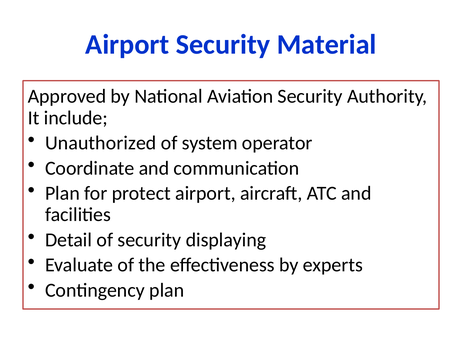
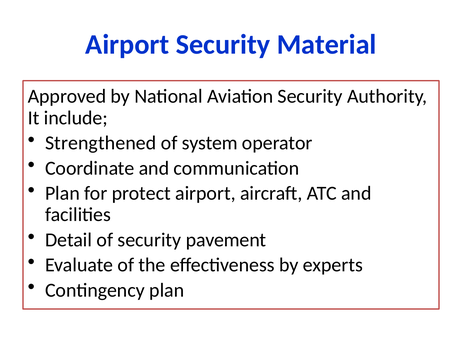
Unauthorized: Unauthorized -> Strengthened
displaying: displaying -> pavement
